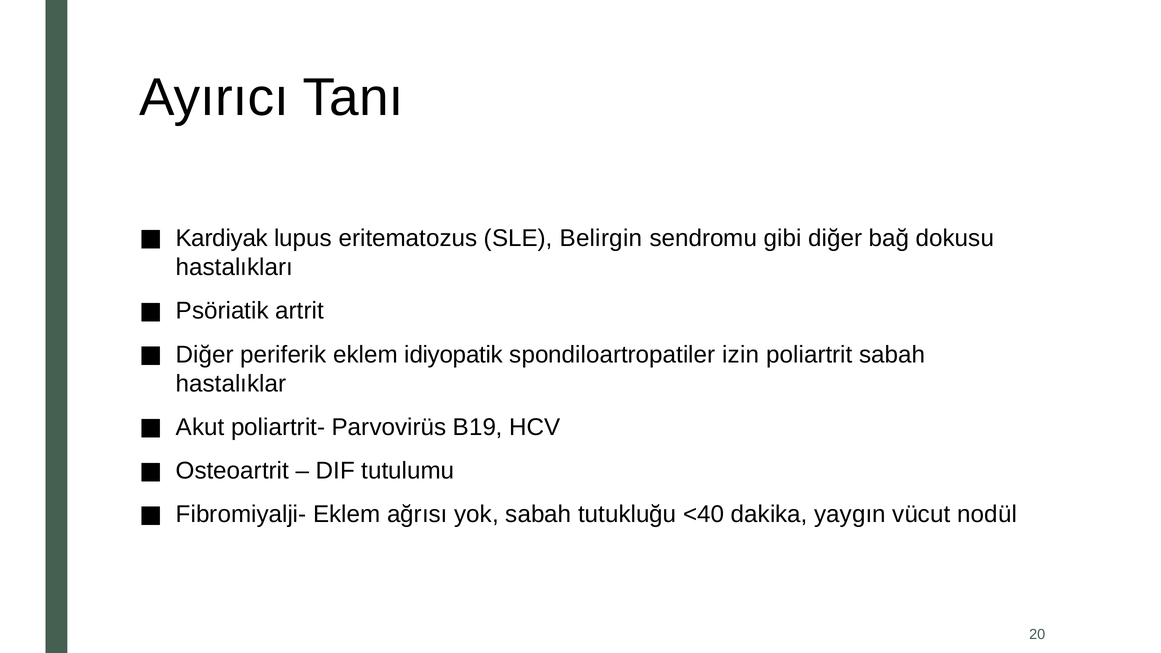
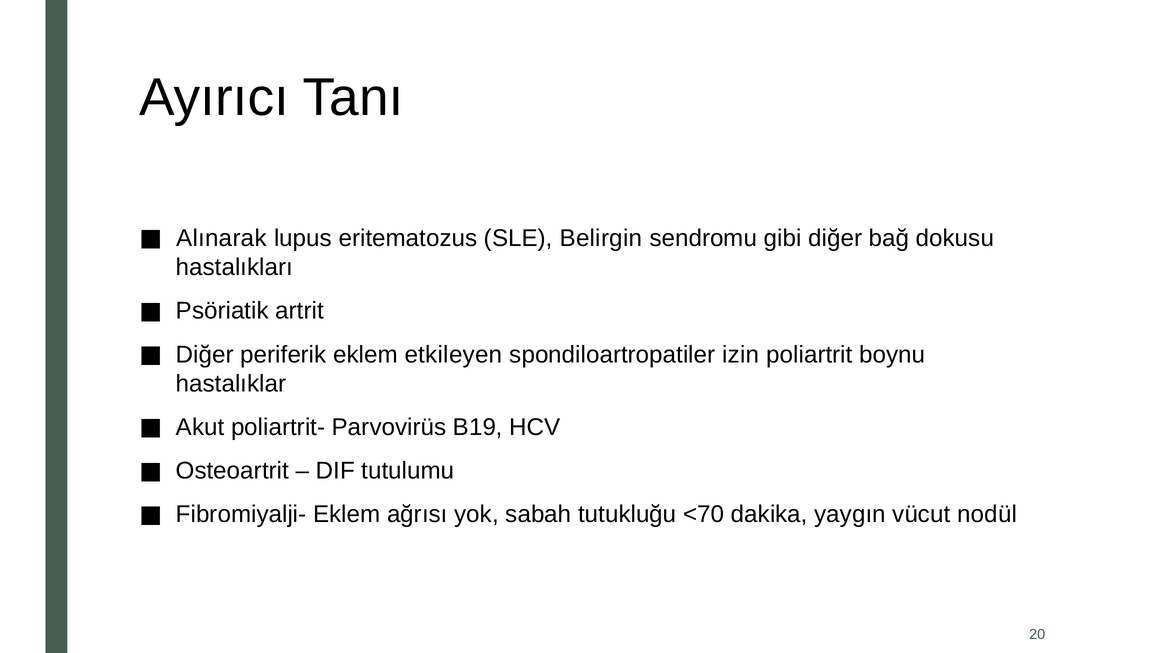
Kardiyak: Kardiyak -> Alınarak
idiyopatik: idiyopatik -> etkileyen
poliartrit sabah: sabah -> boynu
<40: <40 -> <70
